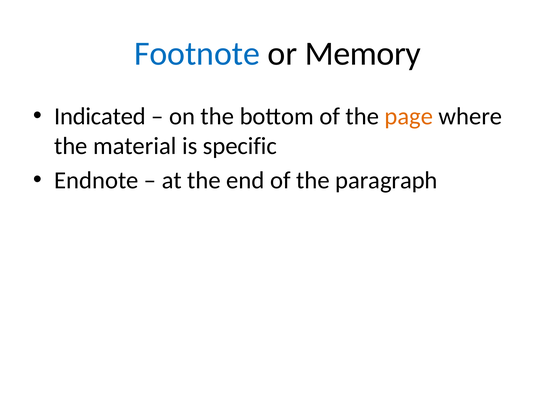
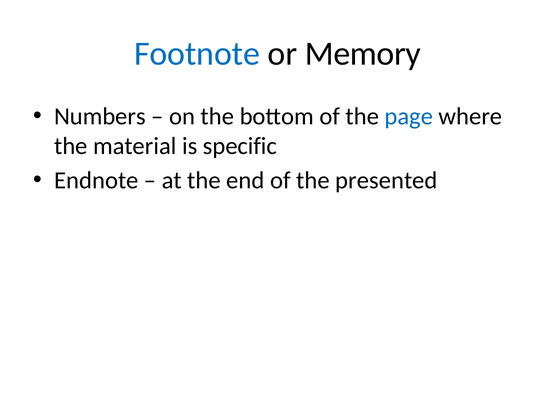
Indicated: Indicated -> Numbers
page colour: orange -> blue
paragraph: paragraph -> presented
